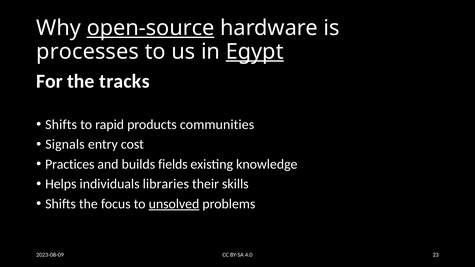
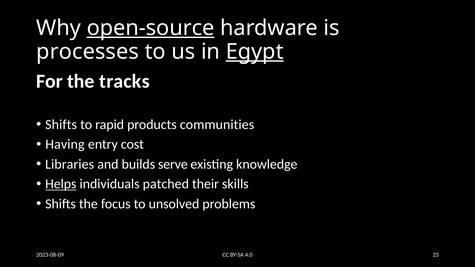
Signals: Signals -> Having
Practices: Practices -> Libraries
fields: fields -> serve
Helps underline: none -> present
libraries: libraries -> patched
unsolved underline: present -> none
